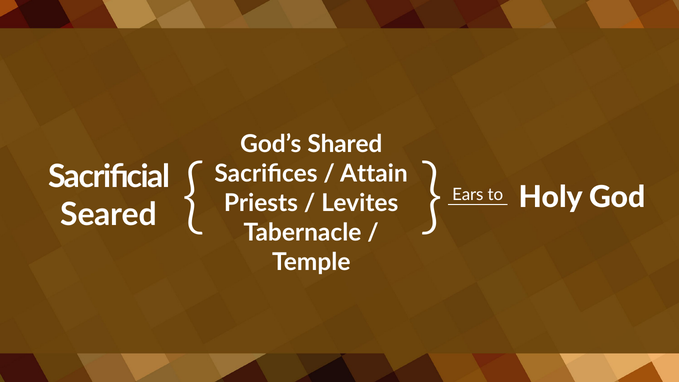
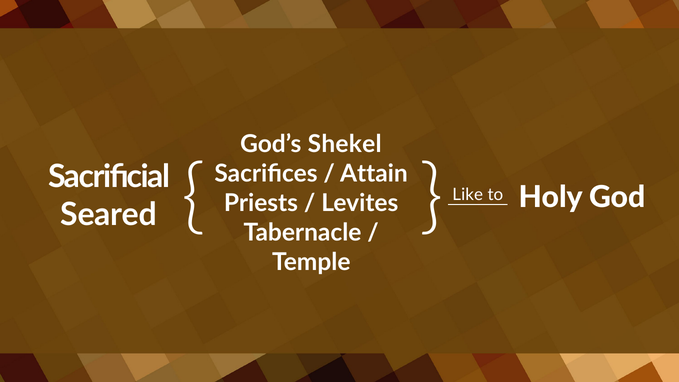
Shared: Shared -> Shekel
Ears: Ears -> Like
